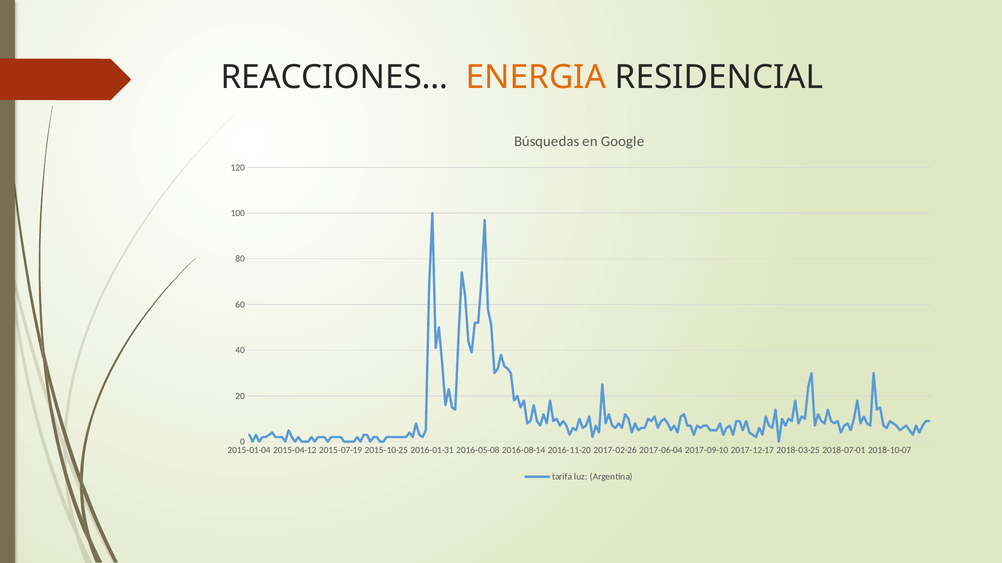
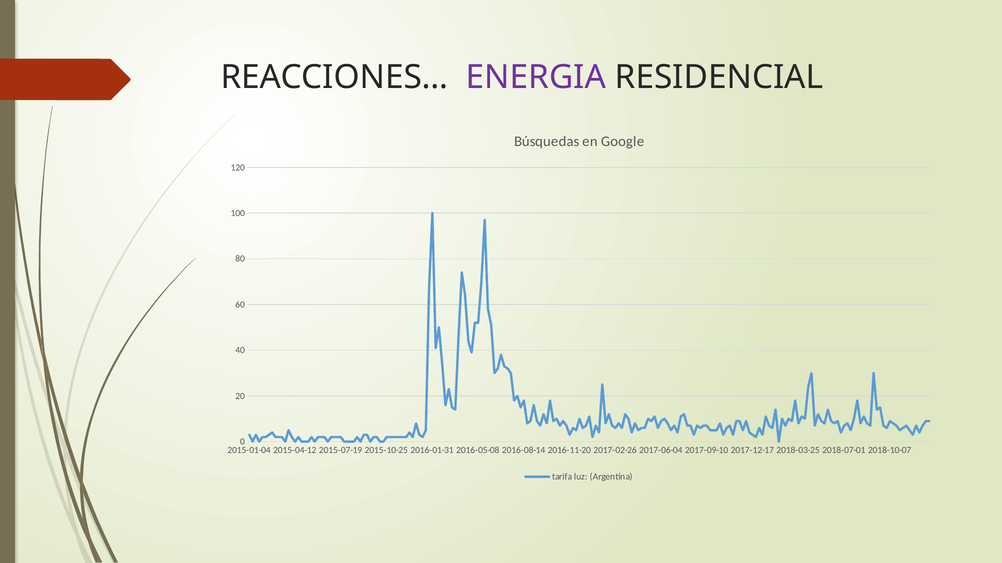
ENERGIA colour: orange -> purple
